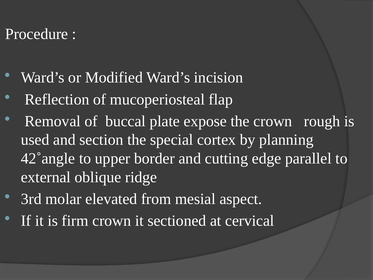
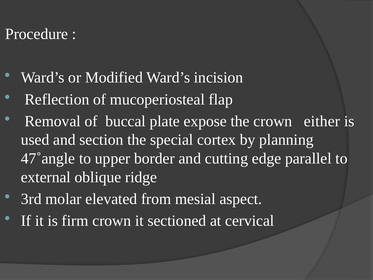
rough: rough -> either
42˚angle: 42˚angle -> 47˚angle
